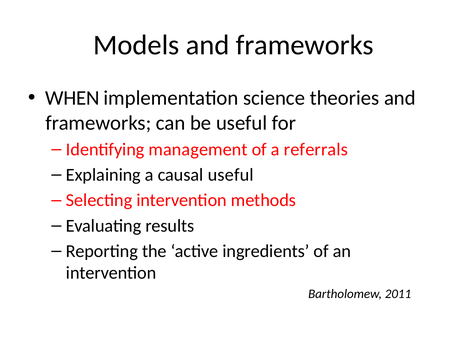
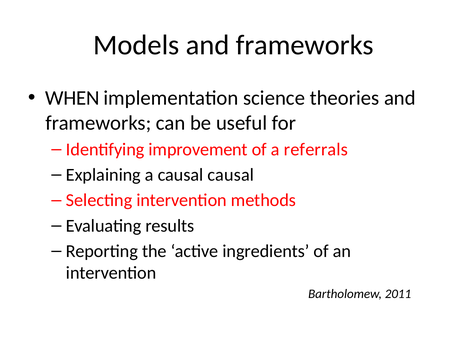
management: management -> improvement
causal useful: useful -> causal
